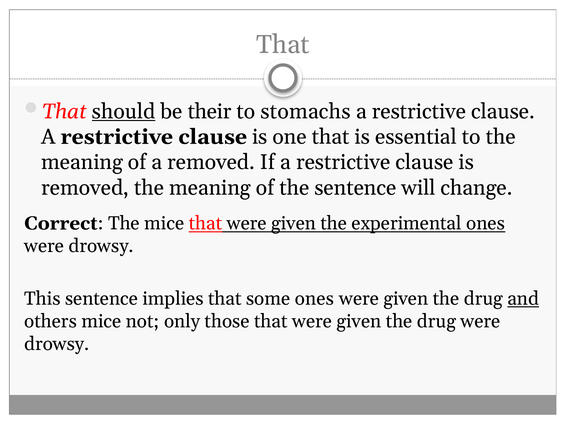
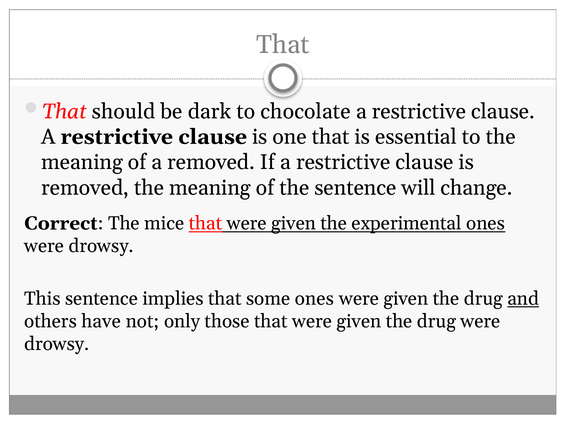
should underline: present -> none
their: their -> dark
stomachs: stomachs -> chocolate
others mice: mice -> have
